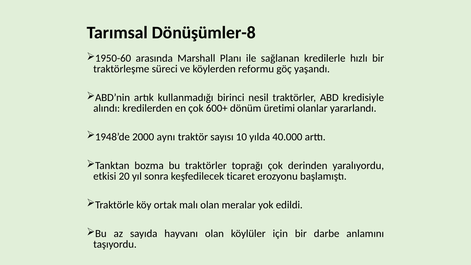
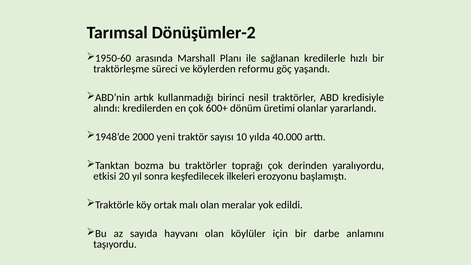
Dönüşümler-8: Dönüşümler-8 -> Dönüşümler-2
aynı: aynı -> yeni
ticaret: ticaret -> ilkeleri
